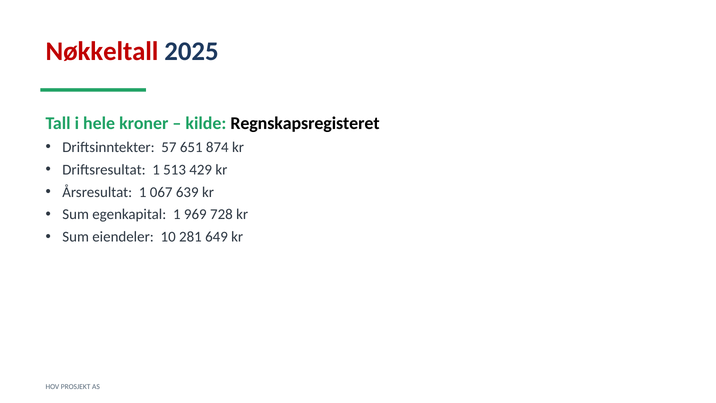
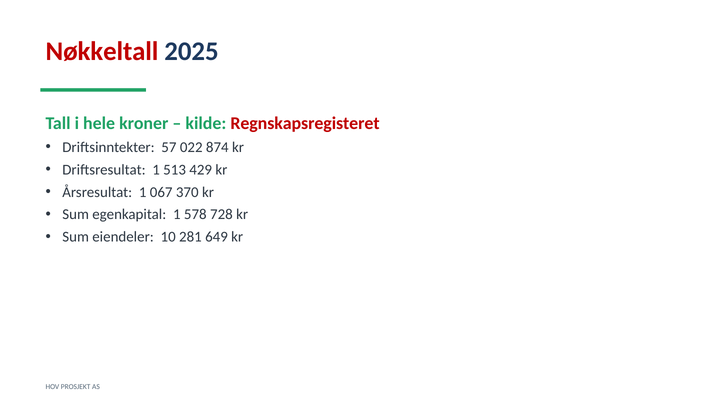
Regnskapsregisteret colour: black -> red
651: 651 -> 022
639: 639 -> 370
969: 969 -> 578
